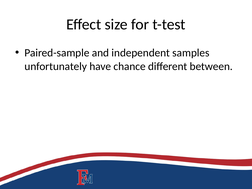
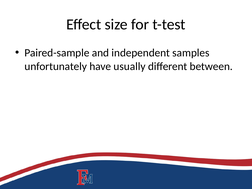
chance: chance -> usually
